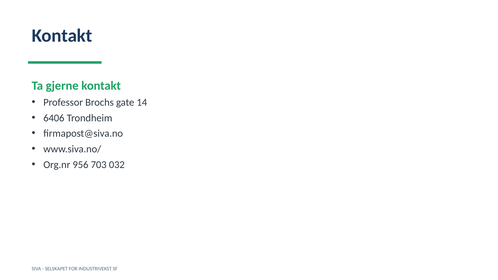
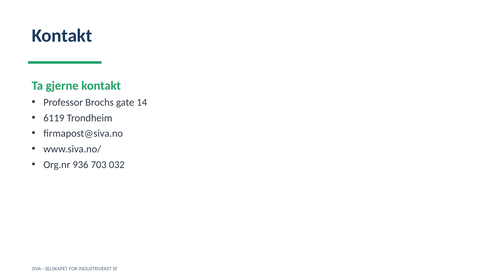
6406: 6406 -> 6119
956: 956 -> 936
